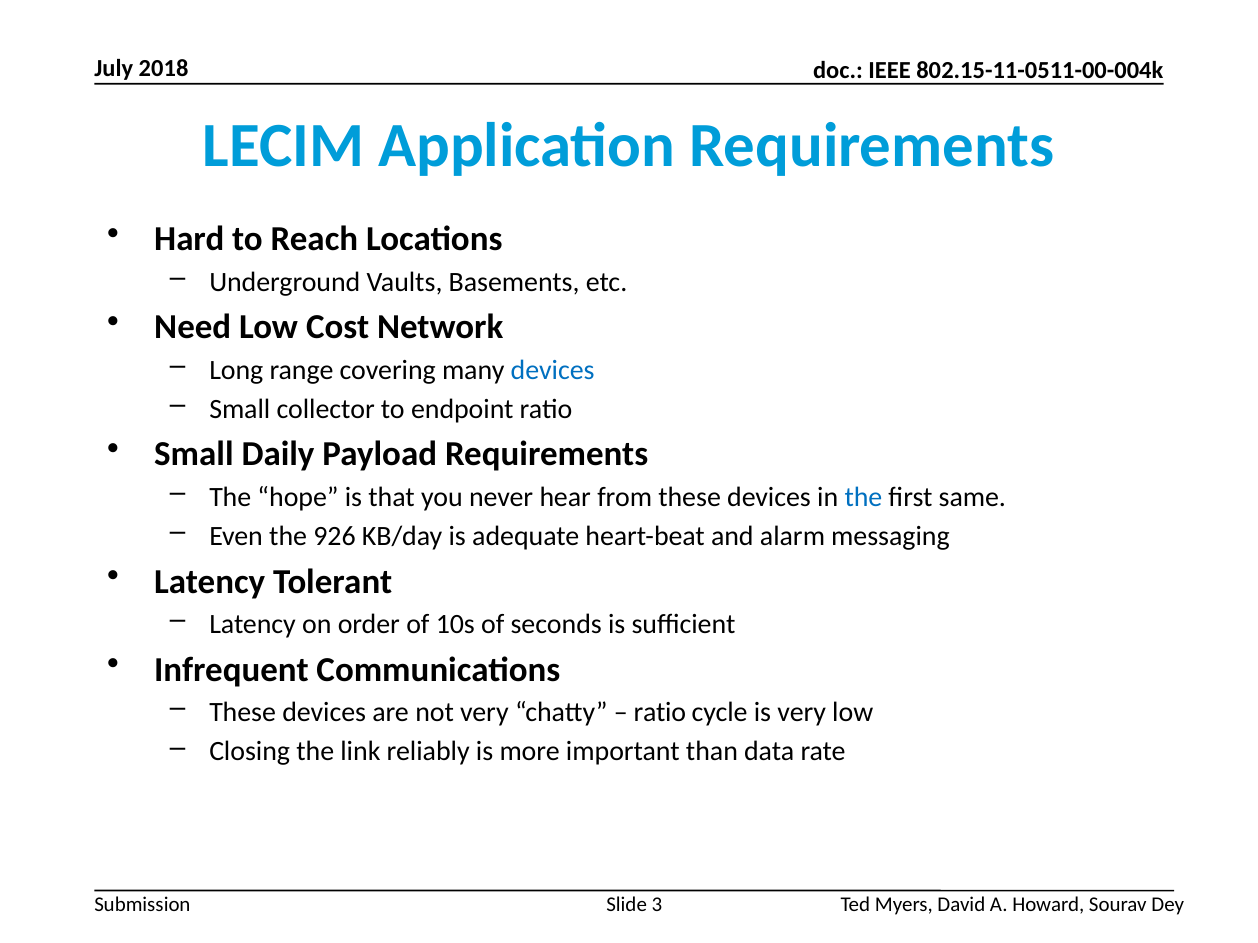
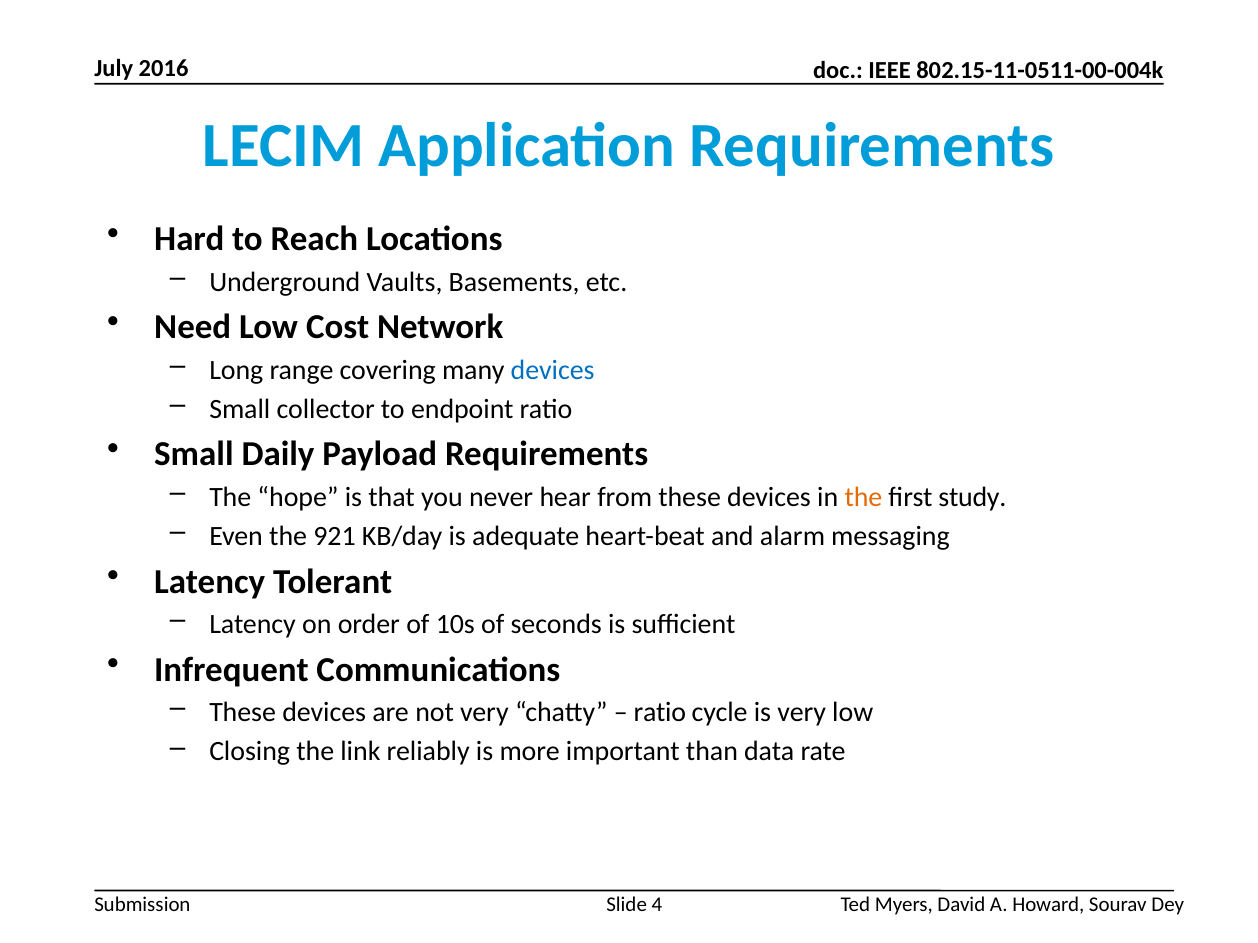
2018: 2018 -> 2016
the at (863, 497) colour: blue -> orange
same: same -> study
926: 926 -> 921
3: 3 -> 4
